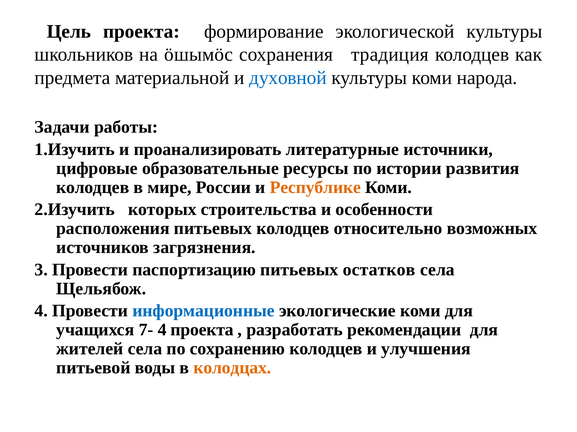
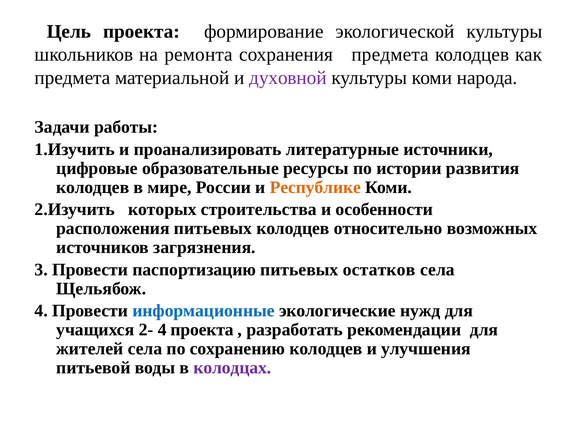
öшымöс: öшымöс -> ремонта
сохранения традиция: традиция -> предмета
духовной colour: blue -> purple
экологические коми: коми -> нужд
7-: 7- -> 2-
колодцах colour: orange -> purple
